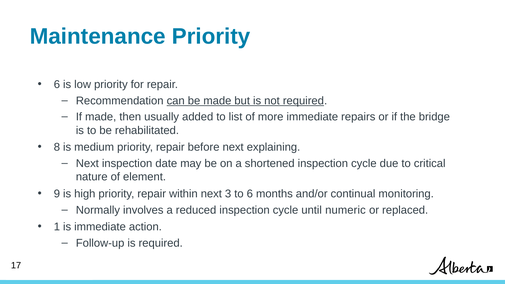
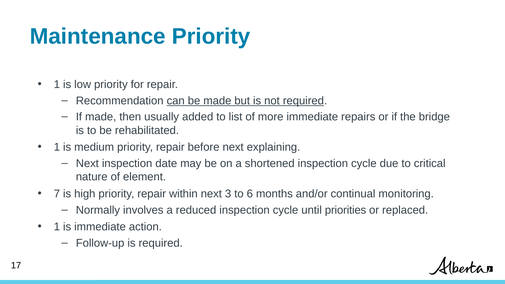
6 at (57, 84): 6 -> 1
8 at (57, 147): 8 -> 1
9: 9 -> 7
numeric: numeric -> priorities
